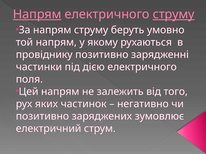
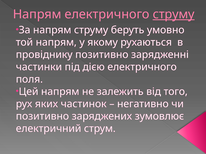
Напрям at (37, 14) underline: present -> none
